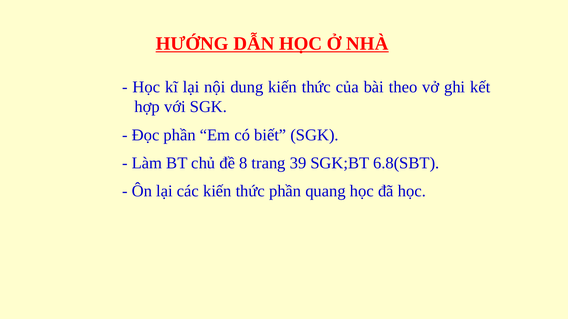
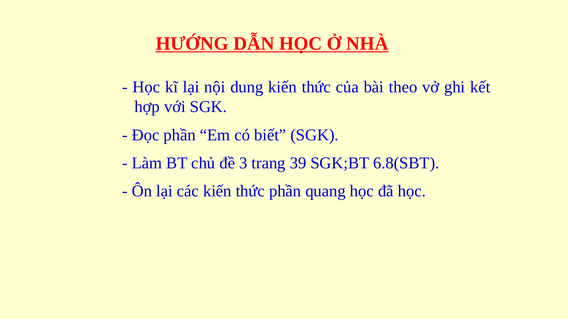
8: 8 -> 3
